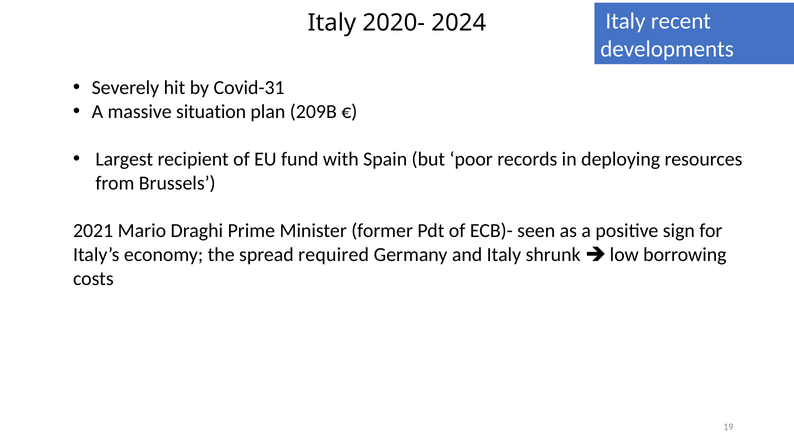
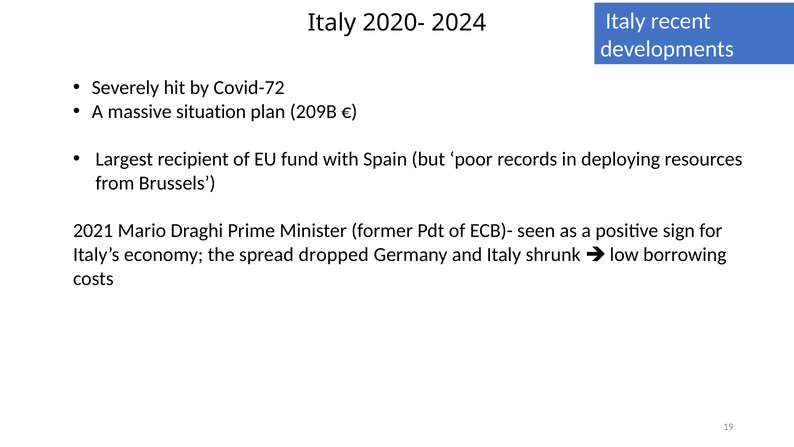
Covid-31: Covid-31 -> Covid-72
required: required -> dropped
